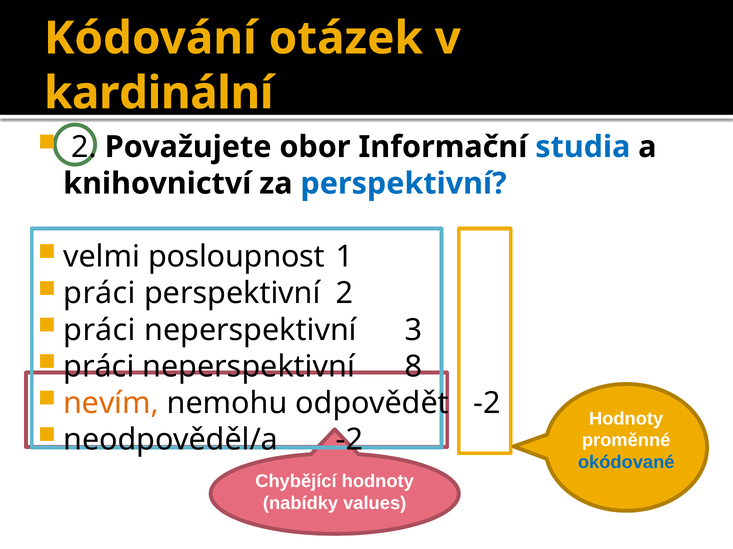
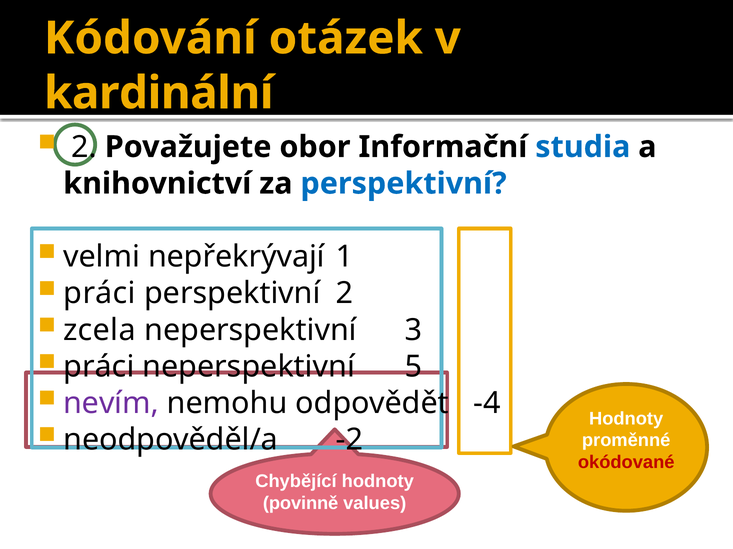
posloupnost: posloupnost -> nepřekrývají
práci at (100, 330): práci -> zcela
8: 8 -> 5
nevím colour: orange -> purple
odpovědět -2: -2 -> -4
okódované colour: blue -> red
nabídky: nabídky -> povinně
